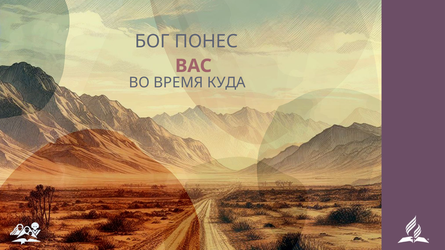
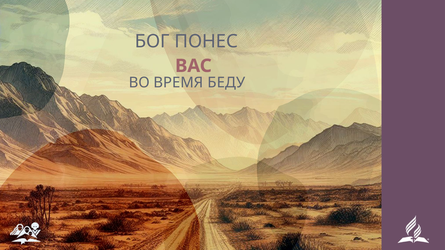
КУДА: КУДА -> БЕДУ
